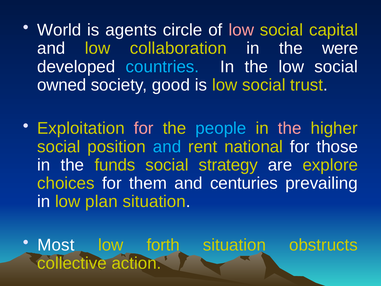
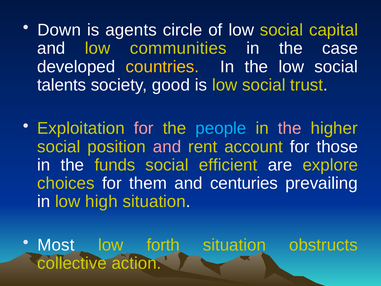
World: World -> Down
low at (241, 30) colour: pink -> white
collaboration: collaboration -> communities
were: were -> case
countries colour: light blue -> yellow
owned: owned -> talents
and at (167, 147) colour: light blue -> pink
national: national -> account
strategy: strategy -> efficient
plan: plan -> high
